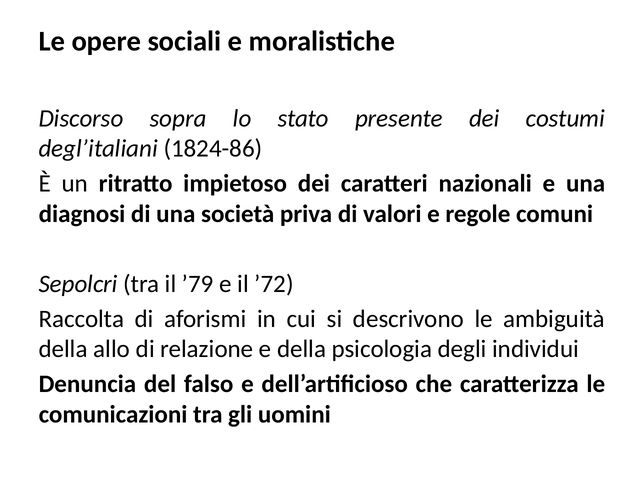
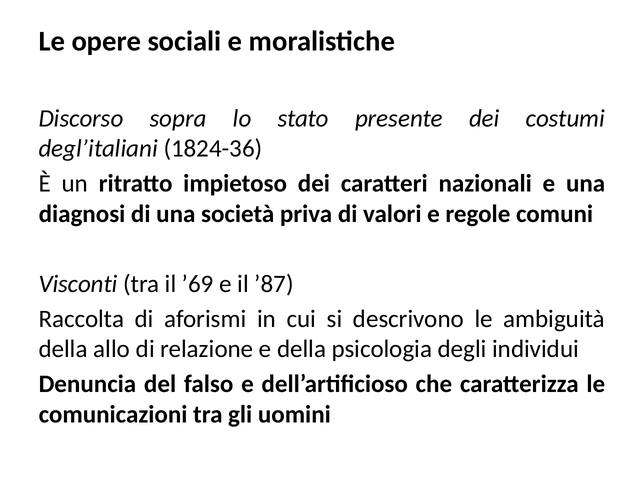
1824-86: 1824-86 -> 1824-36
Sepolcri: Sepolcri -> Visconti
’79: ’79 -> ’69
’72: ’72 -> ’87
